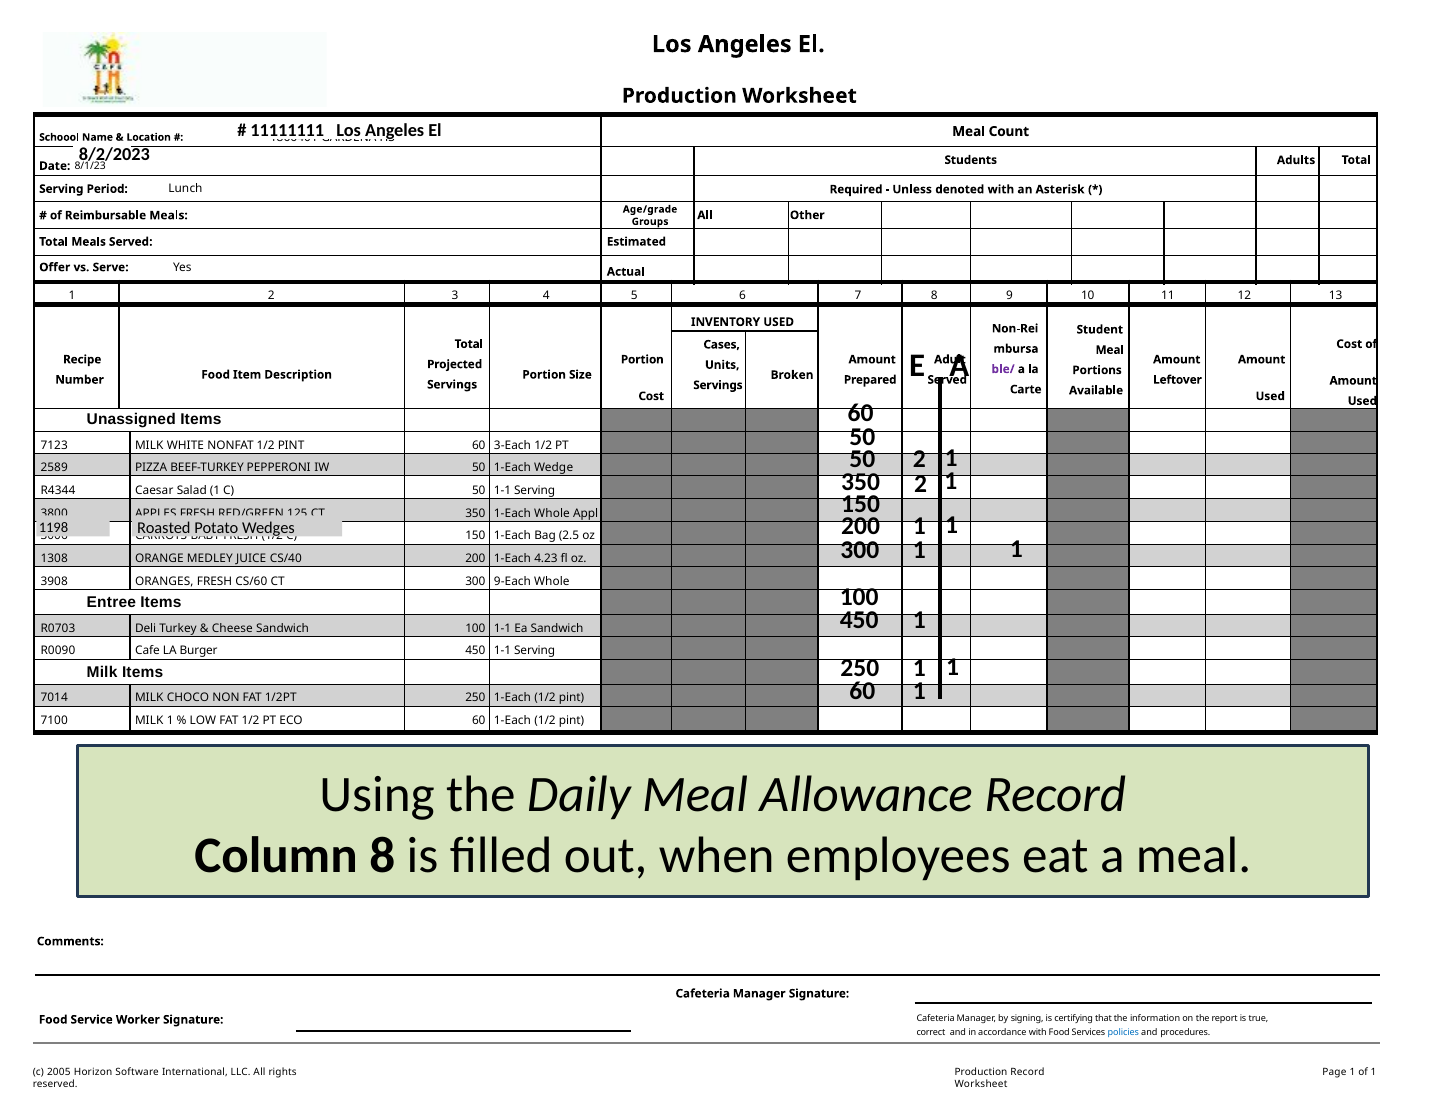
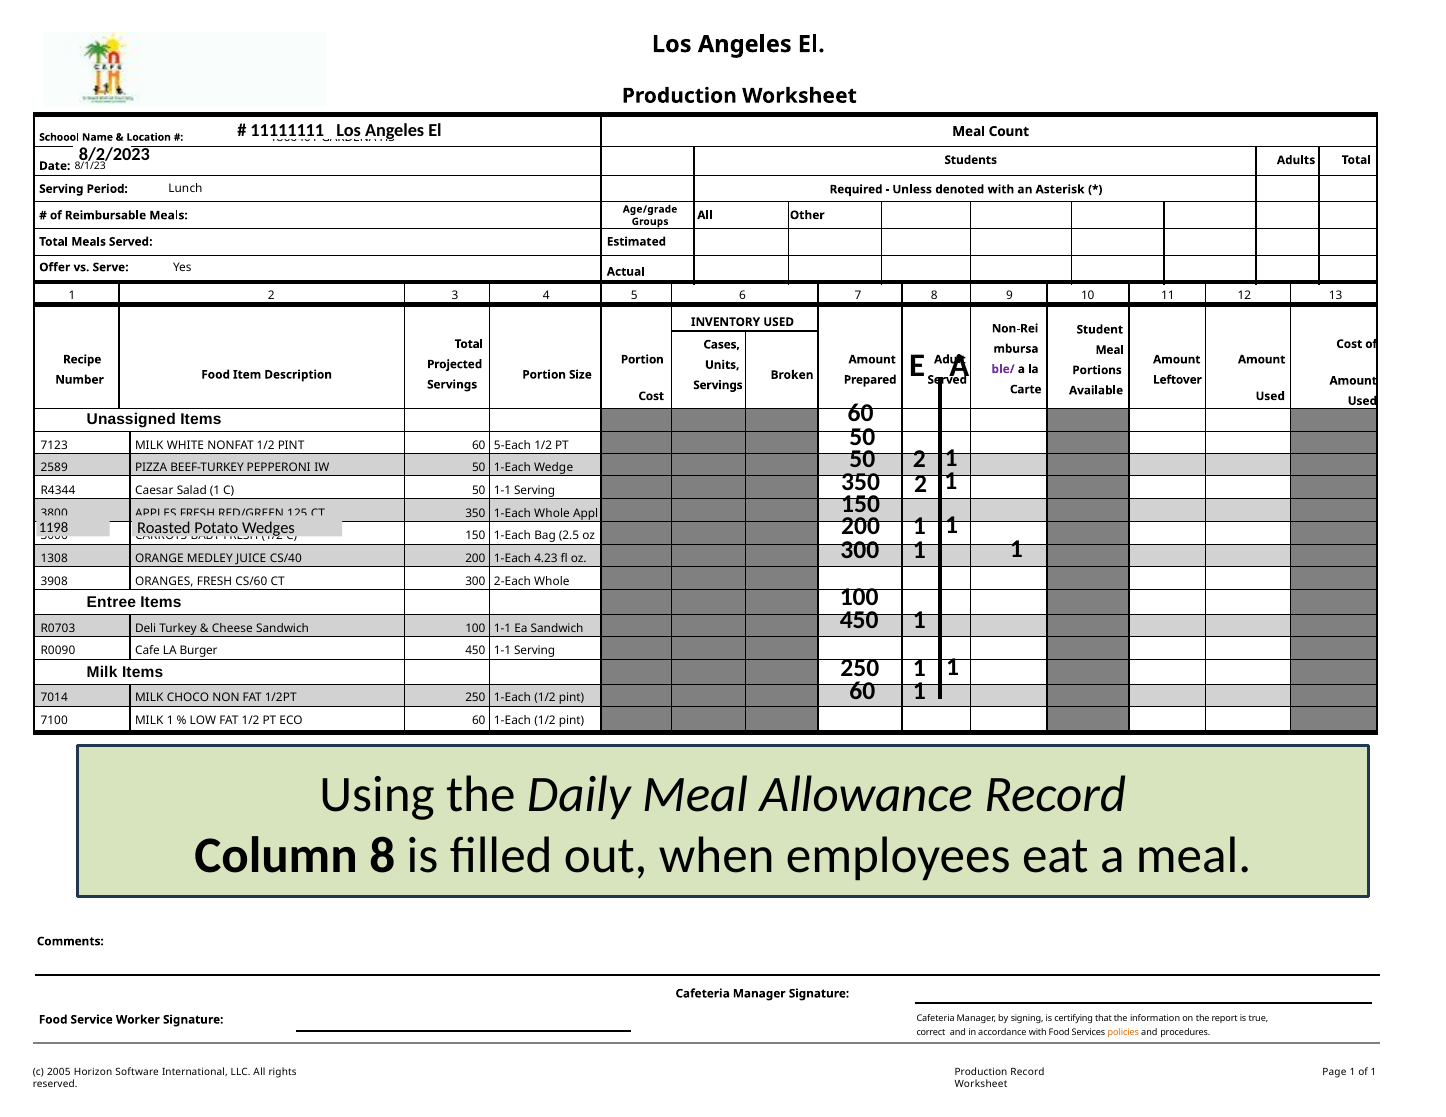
3-Each: 3-Each -> 5-Each
9-Each: 9-Each -> 2-Each
policies colour: blue -> orange
